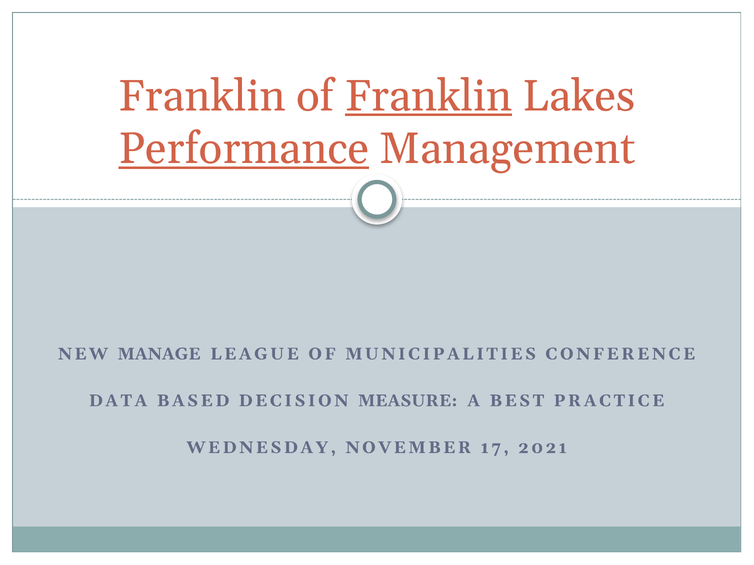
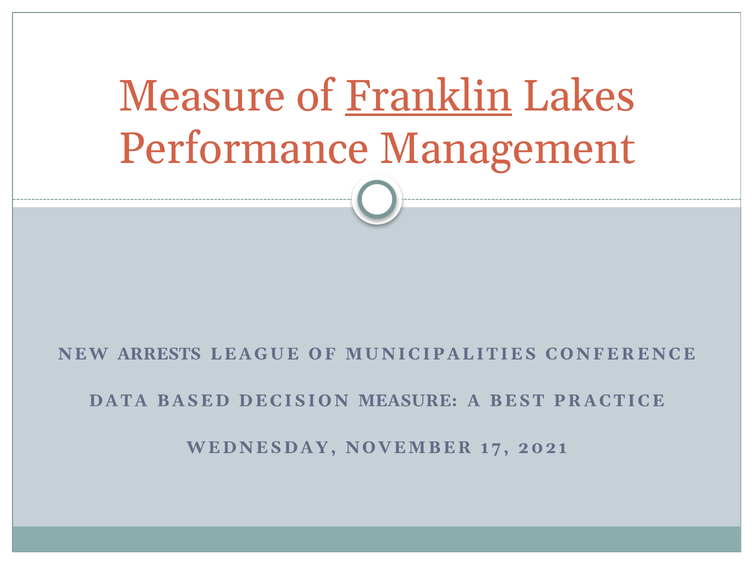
Franklin at (202, 96): Franklin -> Measure
Performance underline: present -> none
MANAGE: MANAGE -> ARRESTS
